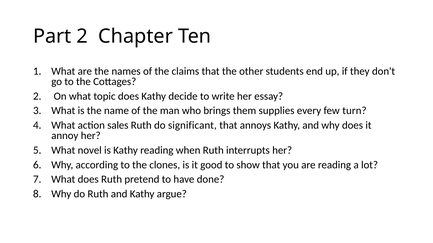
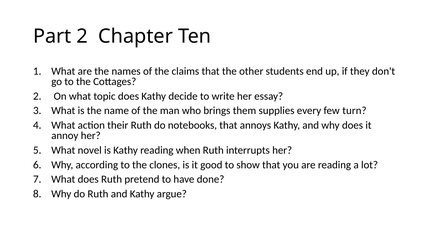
sales: sales -> their
significant: significant -> notebooks
